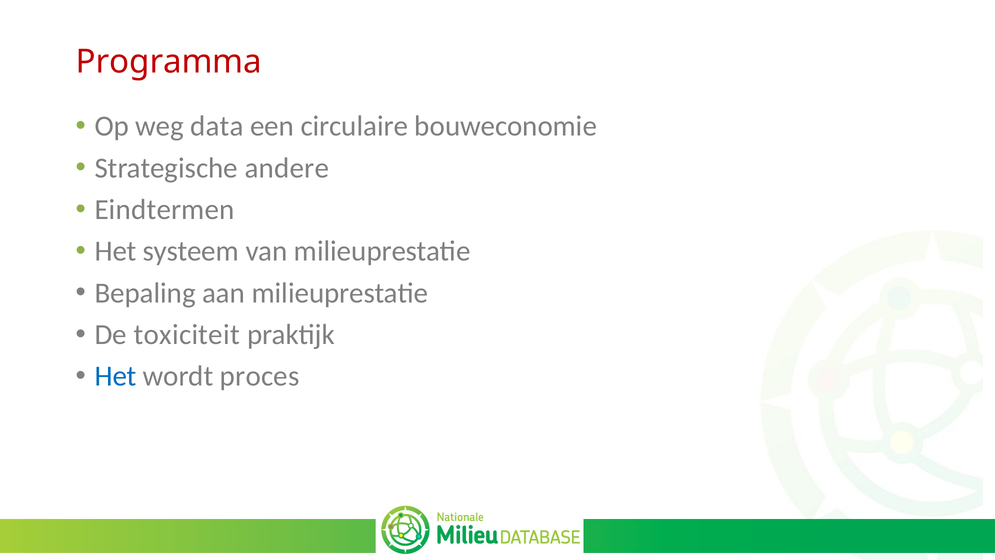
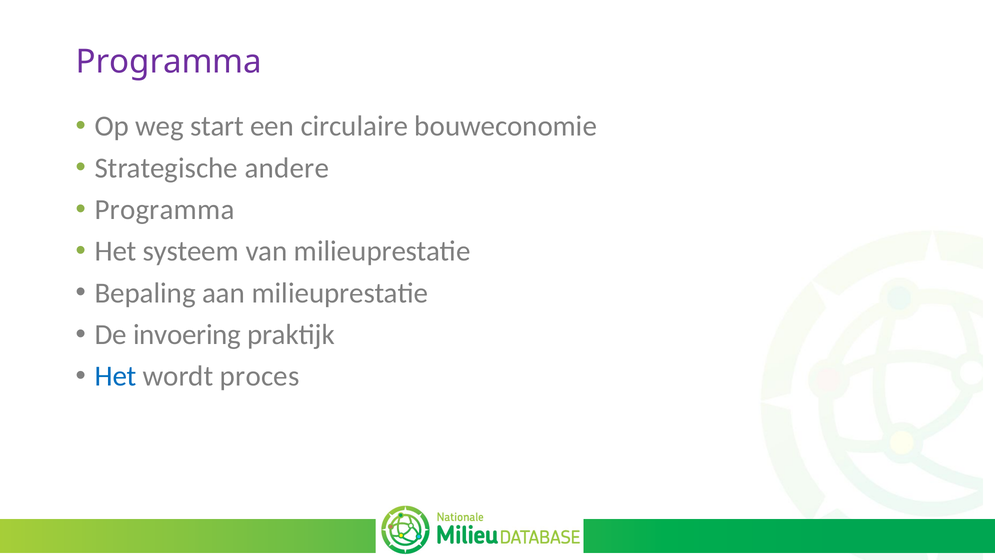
Programma at (169, 62) colour: red -> purple
data: data -> start
Eindtermen at (165, 210): Eindtermen -> Programma
toxiciteit: toxiciteit -> invoering
